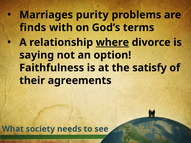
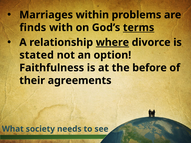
purity: purity -> within
terms underline: none -> present
saying: saying -> stated
satisfy: satisfy -> before
